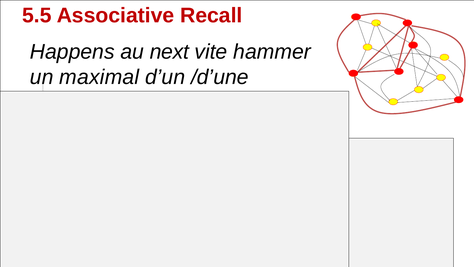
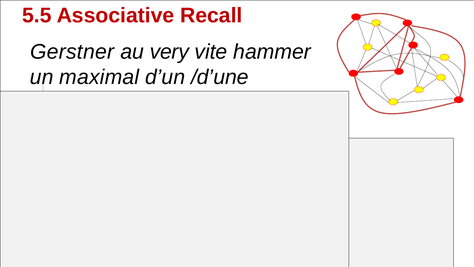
Happens: Happens -> Gerstner
next: next -> very
